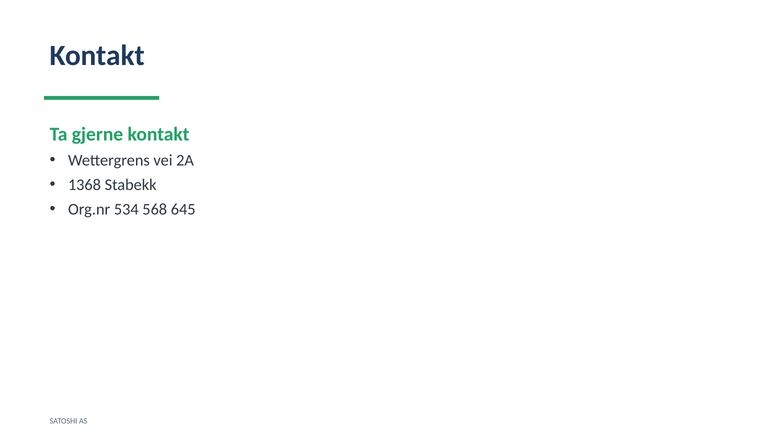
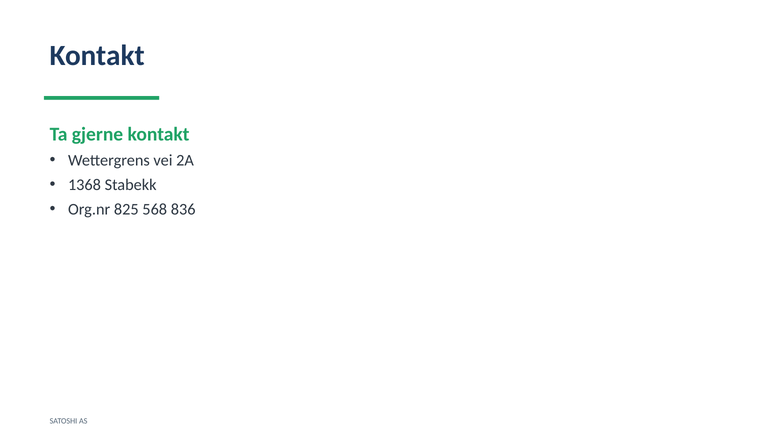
534: 534 -> 825
645: 645 -> 836
